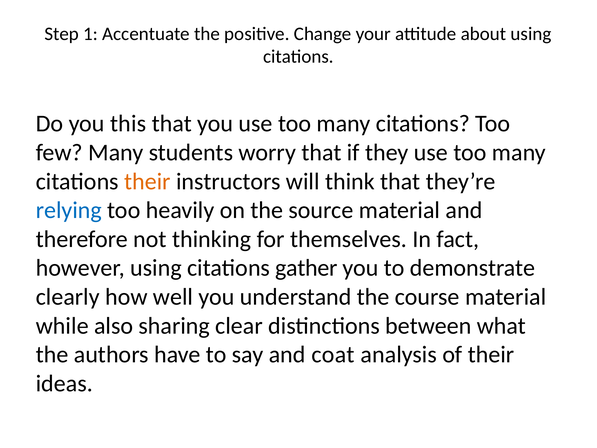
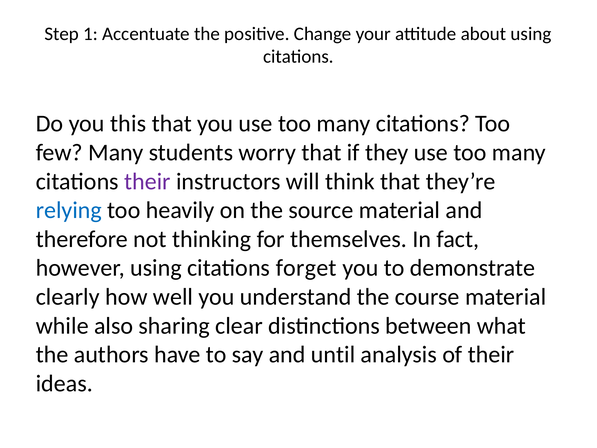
their at (147, 181) colour: orange -> purple
gather: gather -> forget
coat: coat -> until
